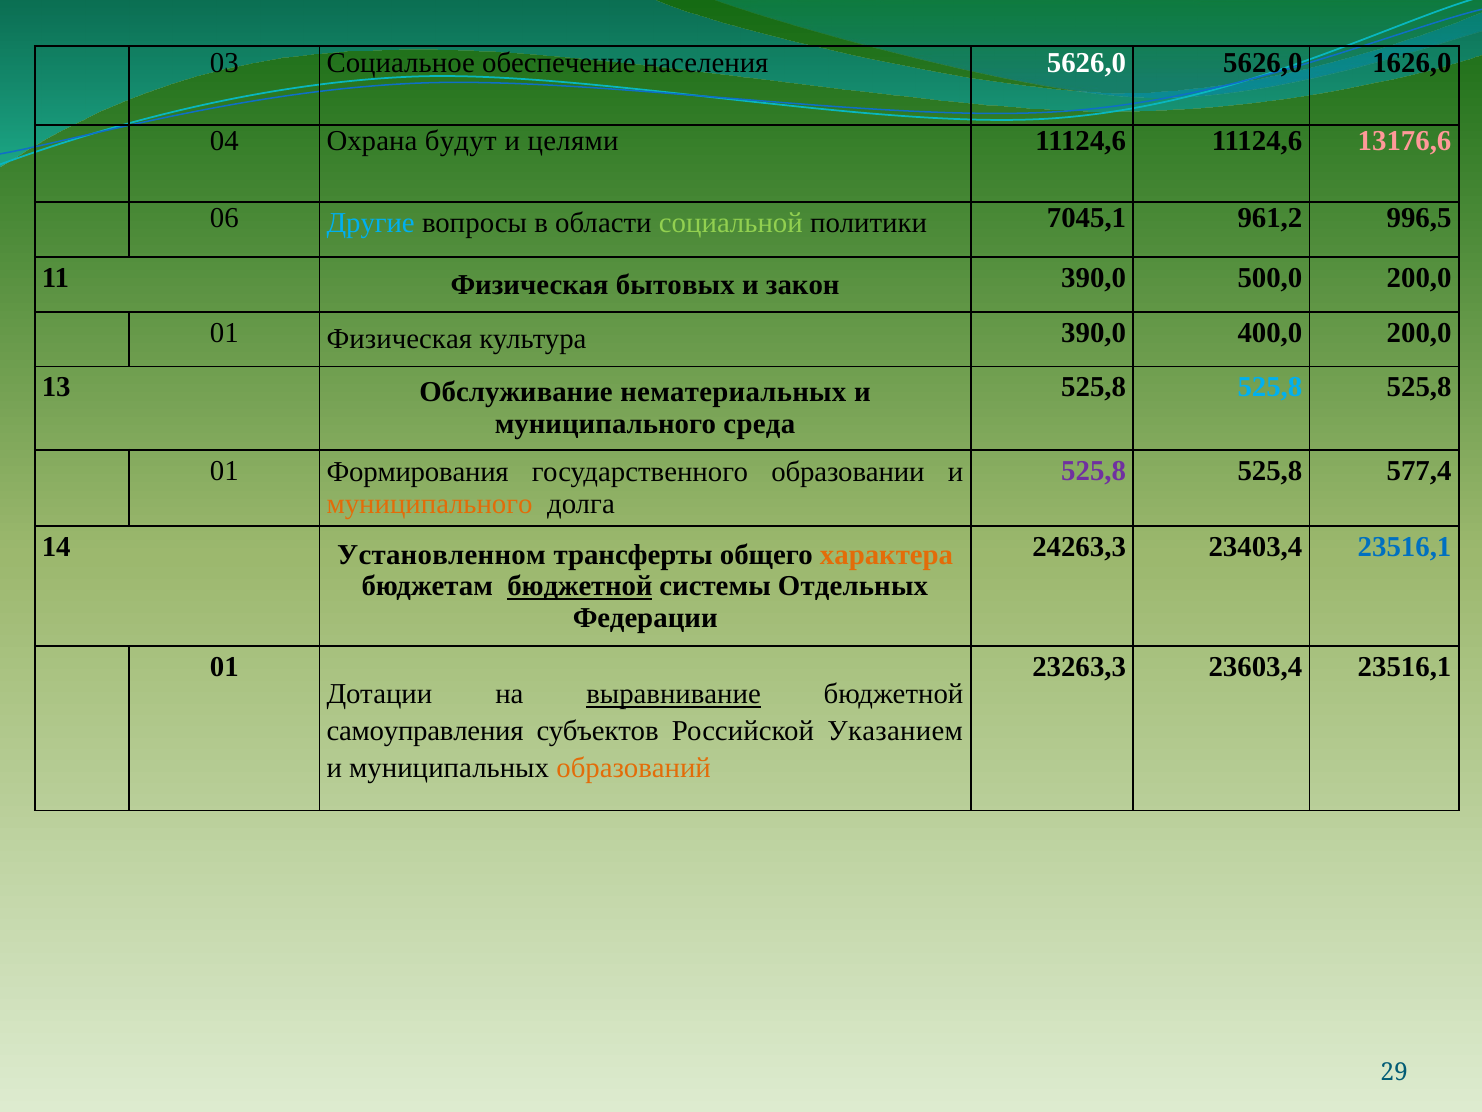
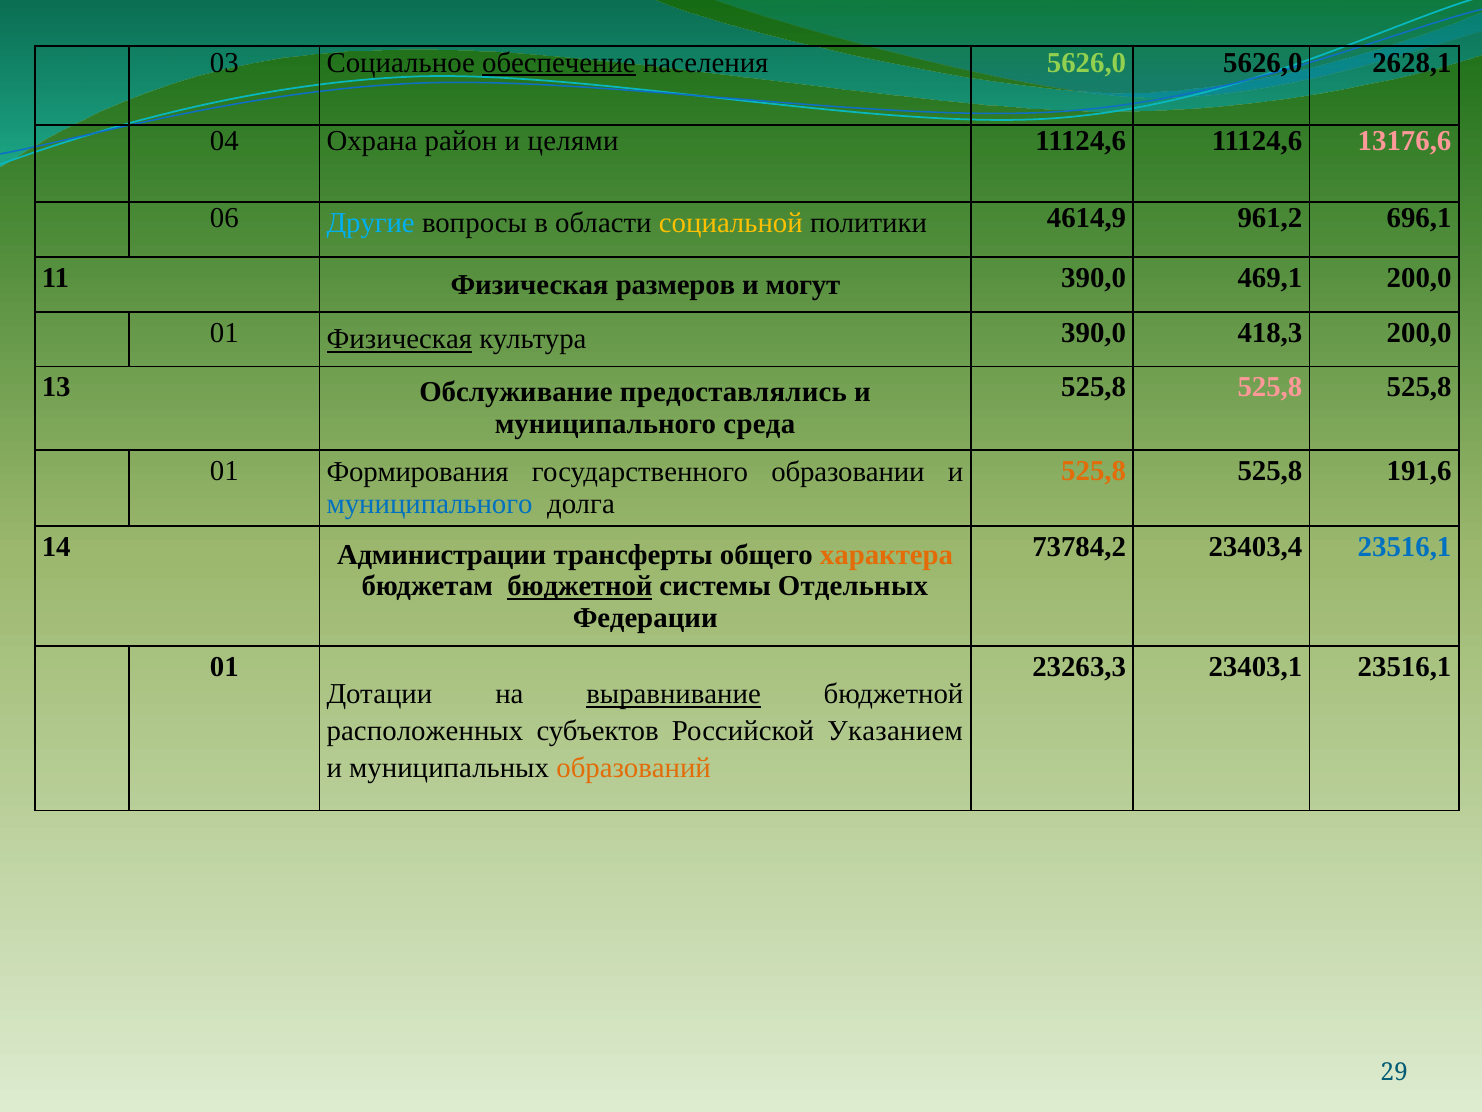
обеспечение underline: none -> present
5626,0 at (1086, 62) colour: white -> light green
1626,0: 1626,0 -> 2628,1
будут: будут -> район
социальной colour: light green -> yellow
7045,1: 7045,1 -> 4614,9
996,5: 996,5 -> 696,1
бытовых: бытовых -> размеров
закон: закон -> могут
500,0: 500,0 -> 469,1
Физическая at (399, 339) underline: none -> present
400,0: 400,0 -> 418,3
нематериальных: нематериальных -> предоставлялись
525,8 at (1270, 387) colour: light blue -> pink
525,8 at (1094, 471) colour: purple -> orange
577,4: 577,4 -> 191,6
муниципального at (430, 504) colour: orange -> blue
Установленном: Установленном -> Администрации
24263,3: 24263,3 -> 73784,2
23603,4: 23603,4 -> 23403,1
самоуправления: самоуправления -> расположенных
